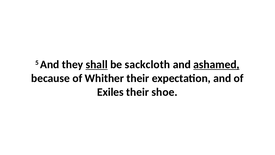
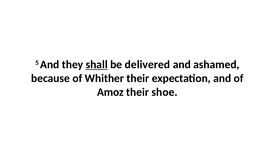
sackcloth: sackcloth -> delivered
ashamed underline: present -> none
Exiles: Exiles -> Amoz
